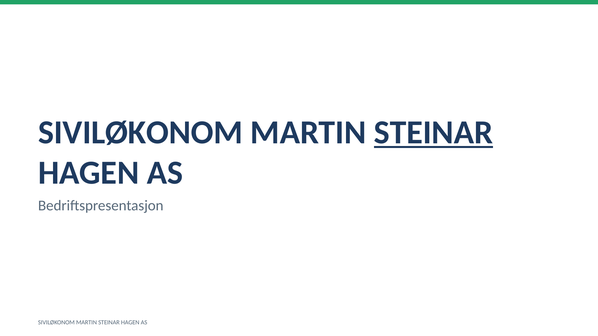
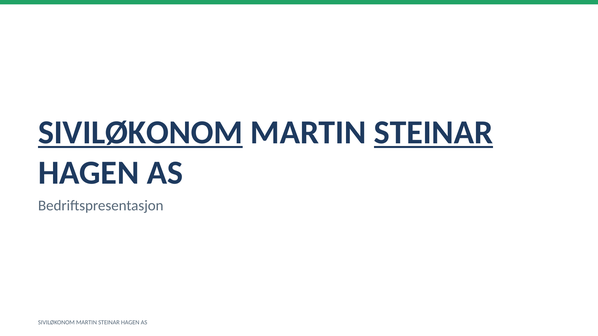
SIVILØKONOM at (140, 133) underline: none -> present
